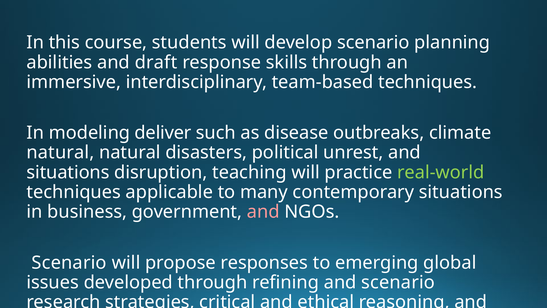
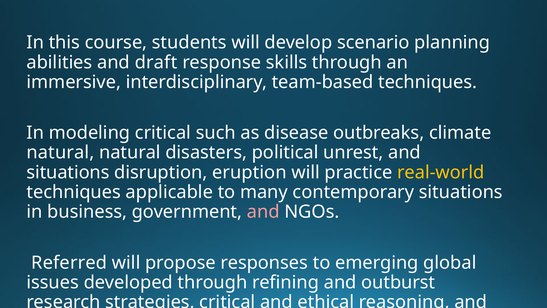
modeling deliver: deliver -> critical
teaching: teaching -> eruption
real-world colour: light green -> yellow
Scenario at (69, 262): Scenario -> Referred
and scenario: scenario -> outburst
